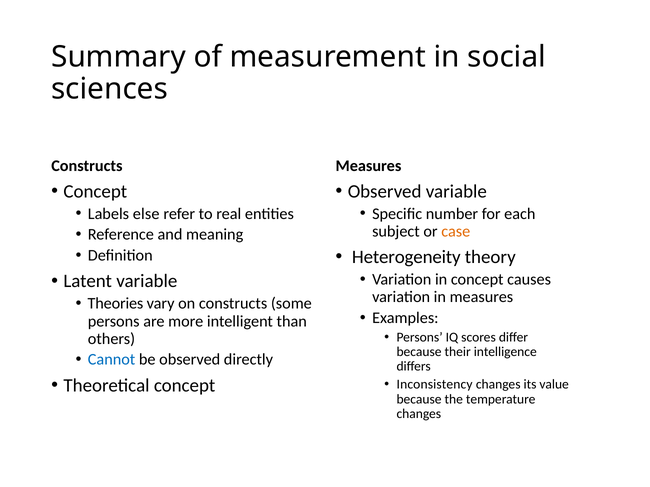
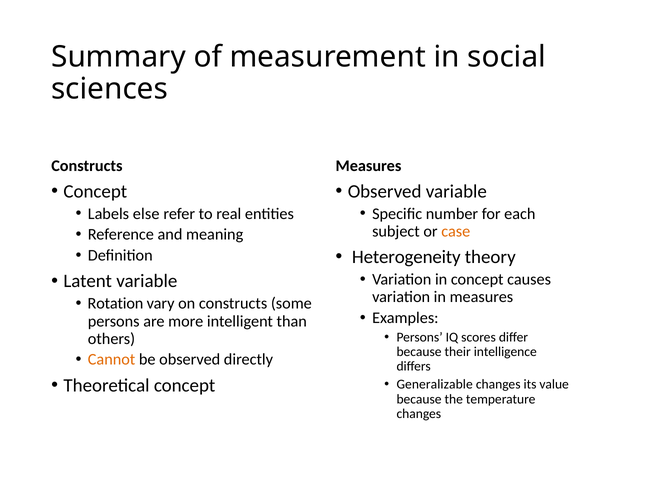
Theories: Theories -> Rotation
Cannot colour: blue -> orange
Inconsistency: Inconsistency -> Generalizable
